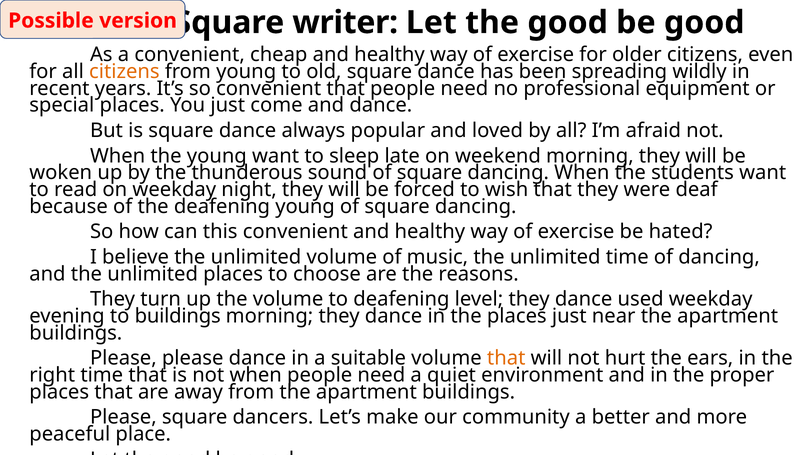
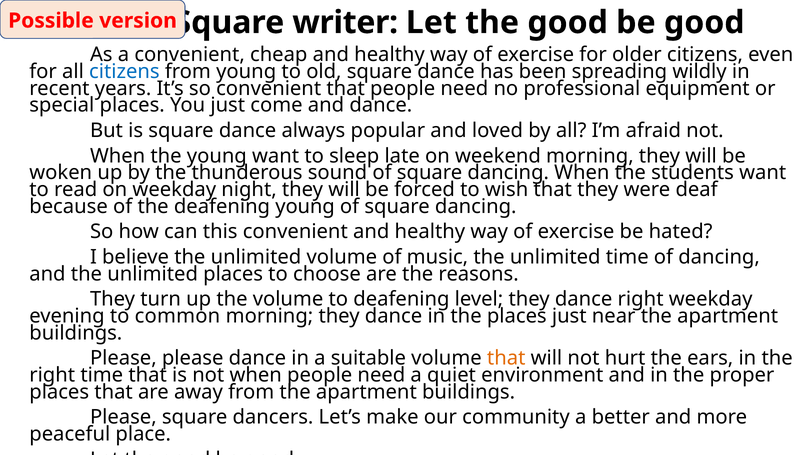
citizens at (124, 72) colour: orange -> blue
dance used: used -> right
to buildings: buildings -> common
